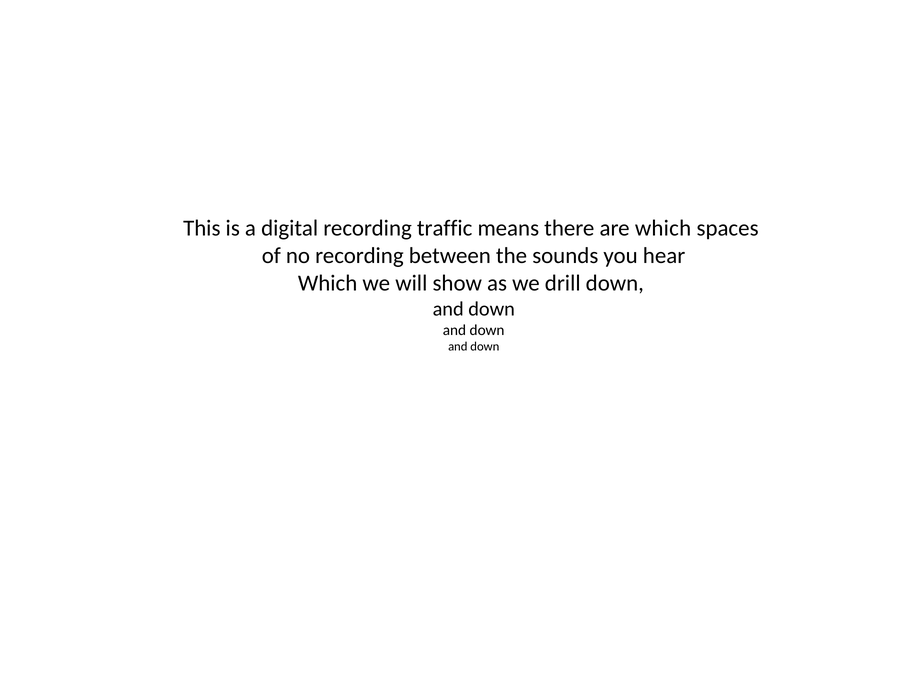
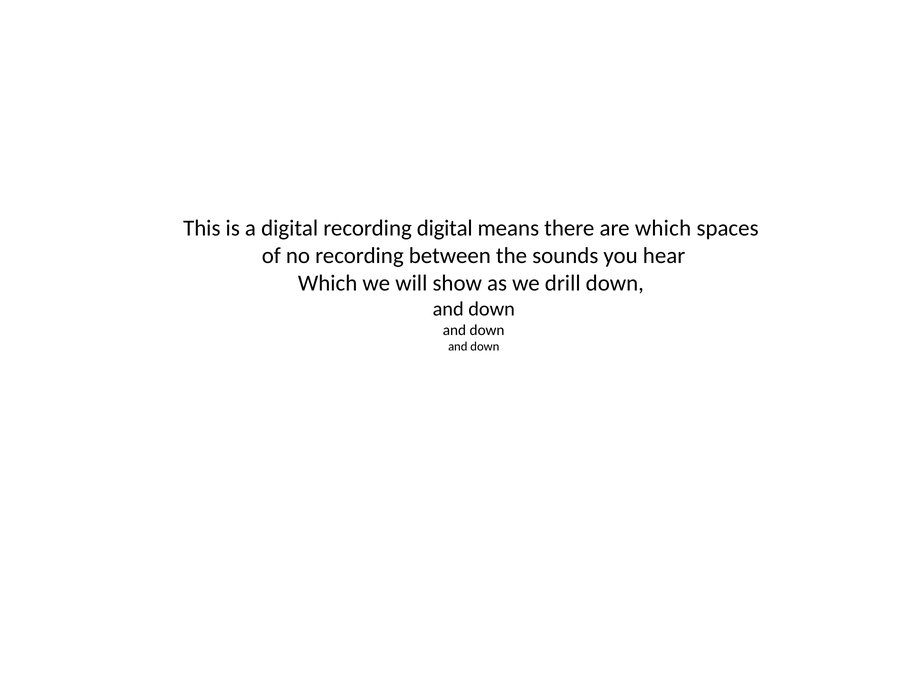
recording traffic: traffic -> digital
